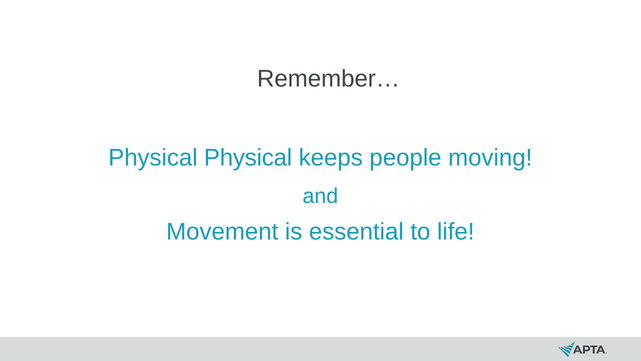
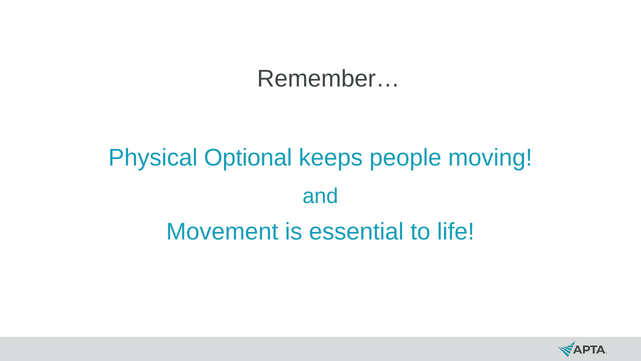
Physical Physical: Physical -> Optional
